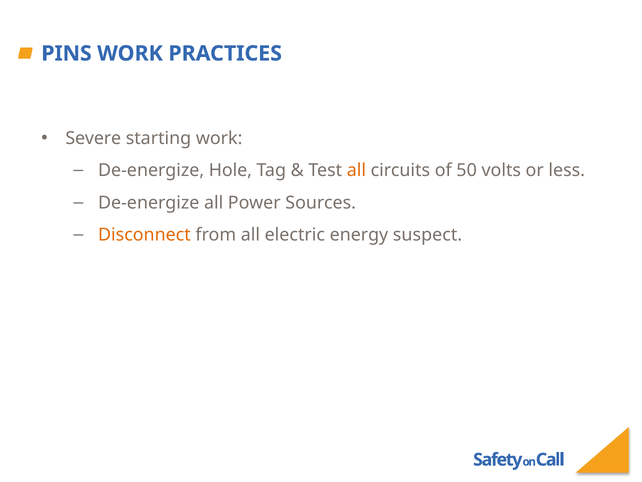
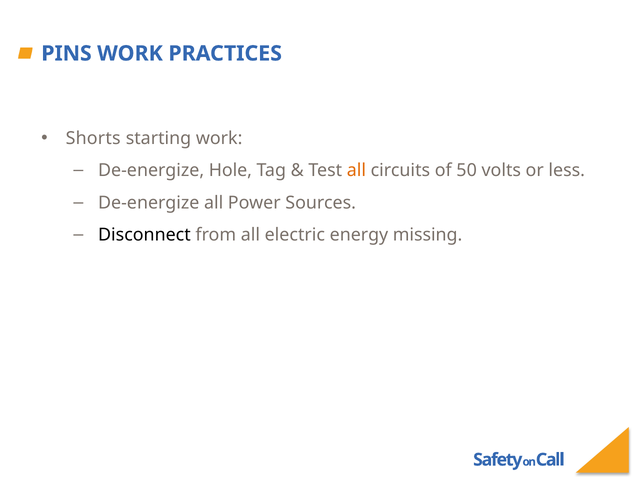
Severe: Severe -> Shorts
Disconnect colour: orange -> black
suspect: suspect -> missing
